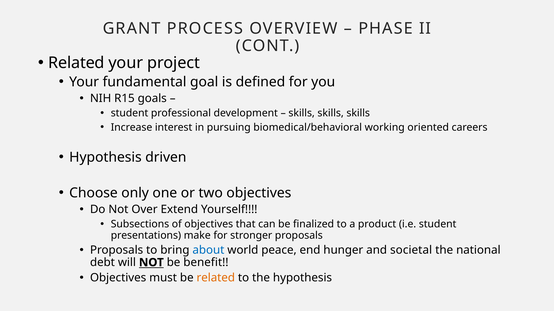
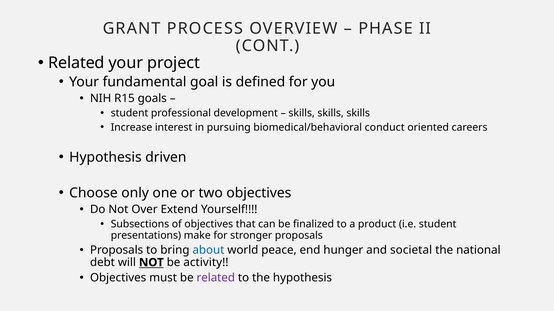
working: working -> conduct
benefit: benefit -> activity
related at (216, 278) colour: orange -> purple
